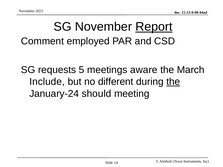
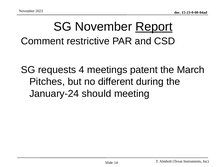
employed: employed -> restrictive
5: 5 -> 4
aware: aware -> patent
Include: Include -> Pitches
the at (173, 82) underline: present -> none
